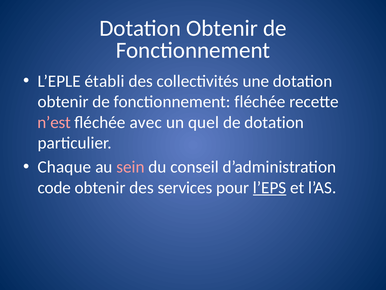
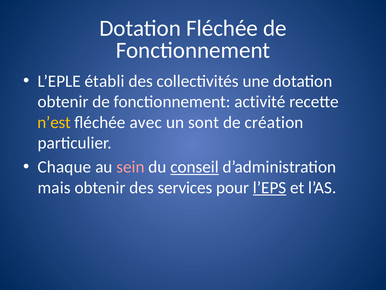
Obtenir at (222, 28): Obtenir -> Fléchée
fonctionnement fléchée: fléchée -> activité
n’est colour: pink -> yellow
quel: quel -> sont
de dotation: dotation -> création
conseil underline: none -> present
code: code -> mais
